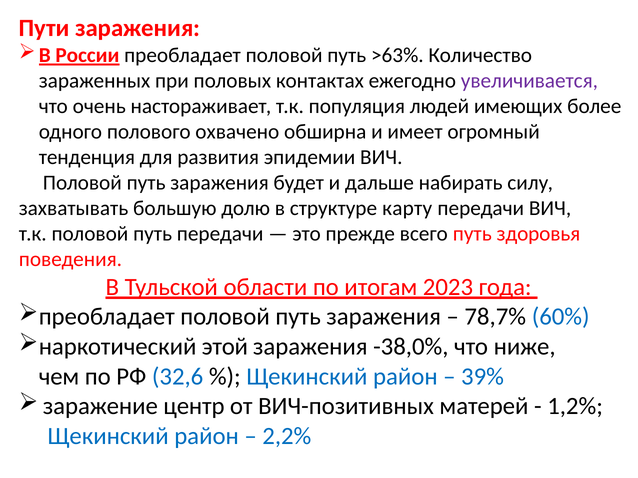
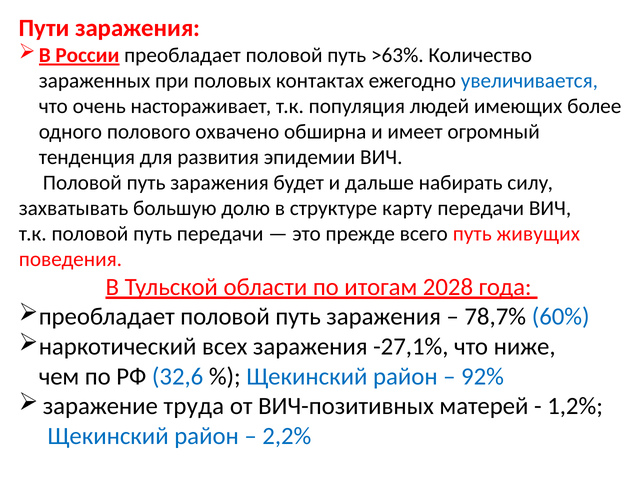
увеличивается colour: purple -> blue
здоровья: здоровья -> живущих
2023: 2023 -> 2028
этой: этой -> всех
-38,0%: -38,0% -> -27,1%
39%: 39% -> 92%
центр: центр -> труда
